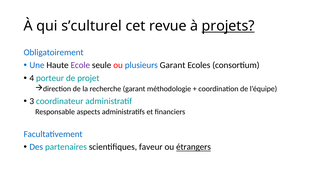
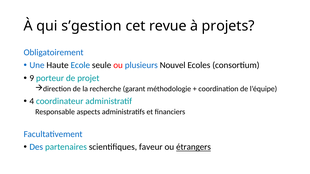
s’culturel: s’culturel -> s’gestion
projets underline: present -> none
Ecole colour: purple -> blue
plusieurs Garant: Garant -> Nouvel
4: 4 -> 9
3: 3 -> 4
